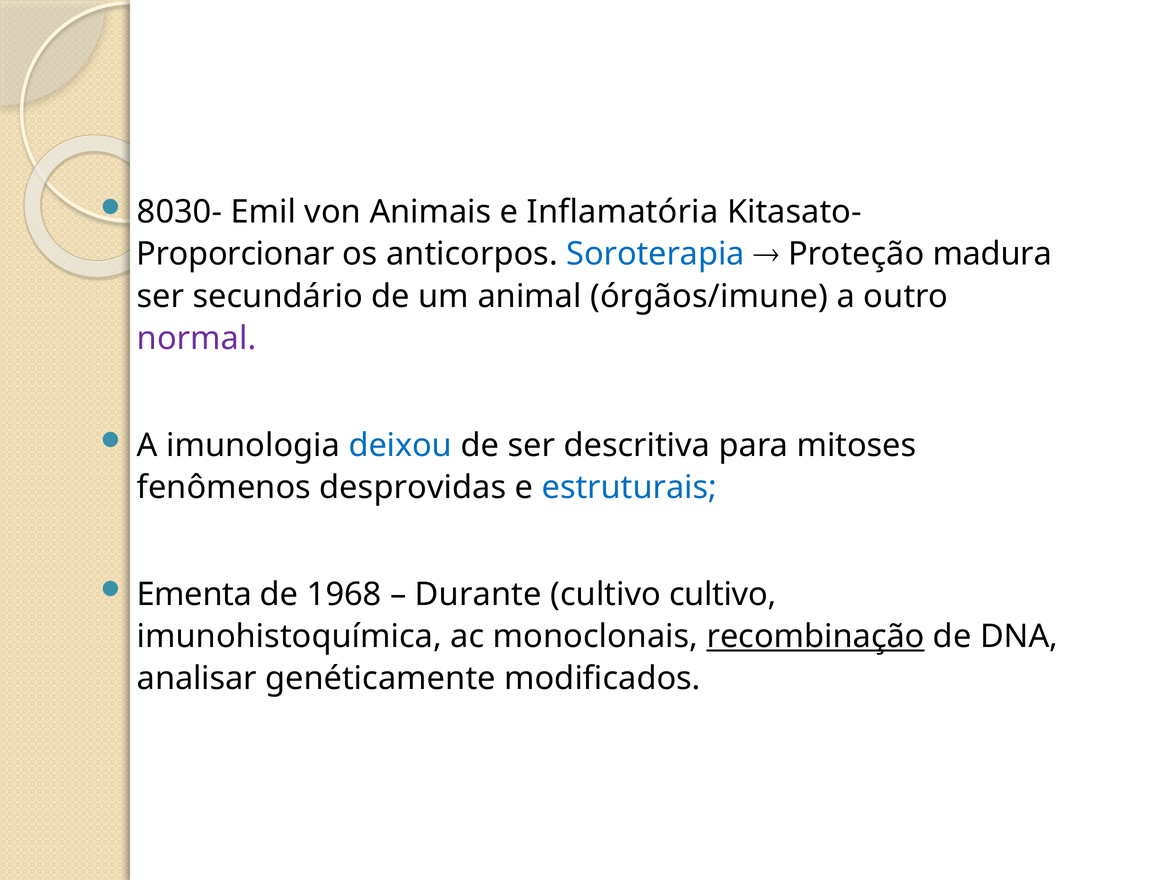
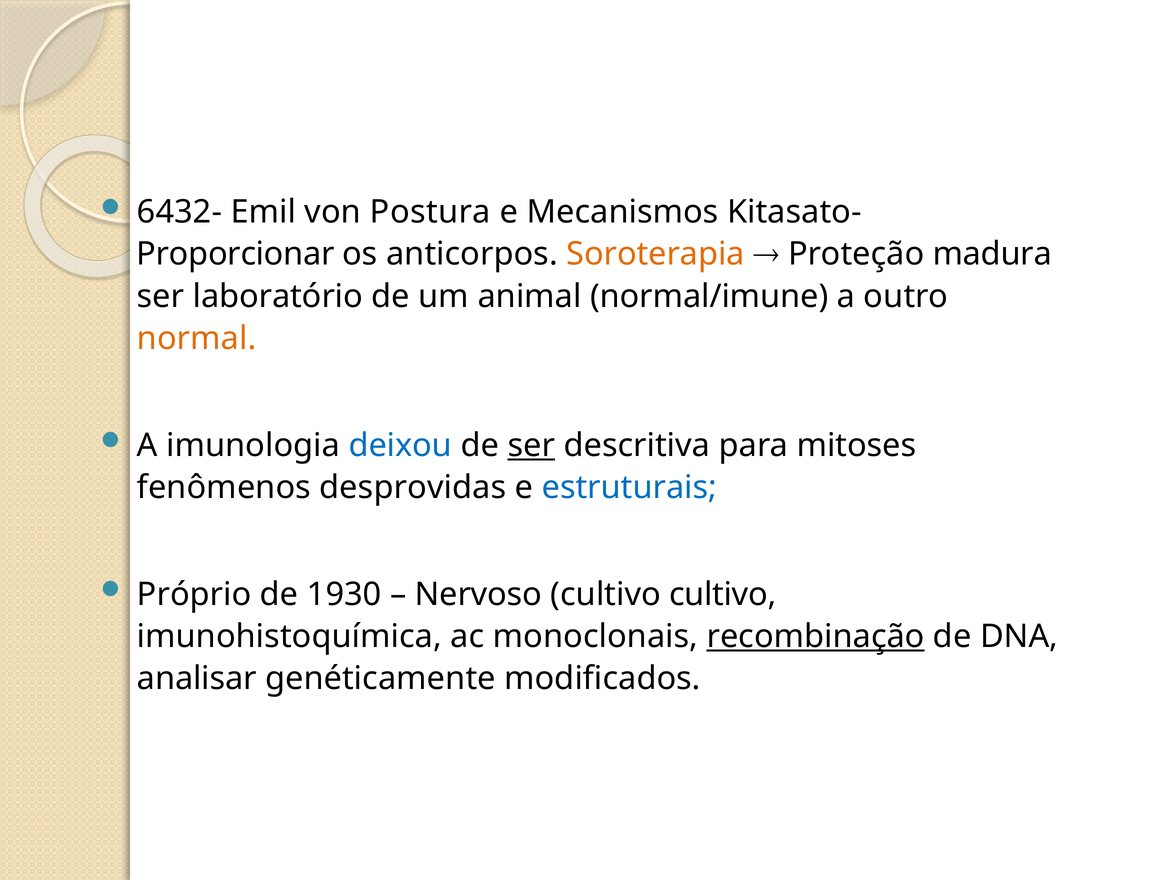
8030-: 8030- -> 6432-
Animais: Animais -> Postura
Inflamatória: Inflamatória -> Mecanismos
Soroterapia colour: blue -> orange
secundário: secundário -> laboratório
órgãos/imune: órgãos/imune -> normal/imune
normal colour: purple -> orange
ser at (531, 445) underline: none -> present
Ementa: Ementa -> Próprio
1968: 1968 -> 1930
Durante: Durante -> Nervoso
